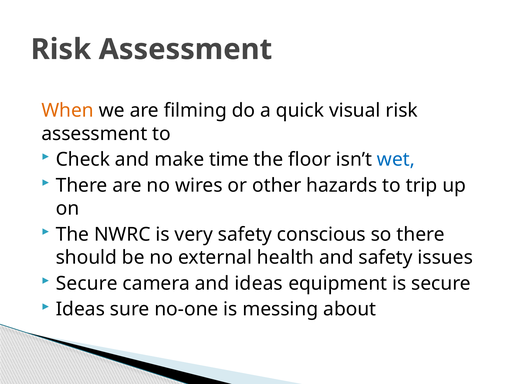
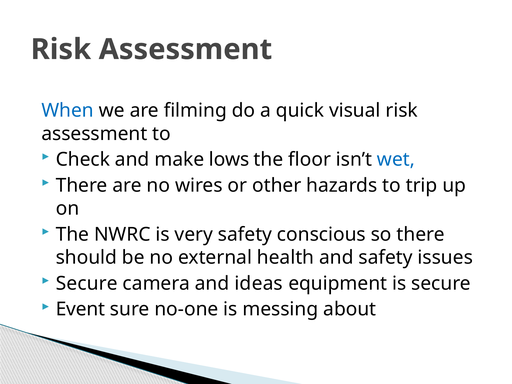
When colour: orange -> blue
time: time -> lows
Ideas at (80, 309): Ideas -> Event
